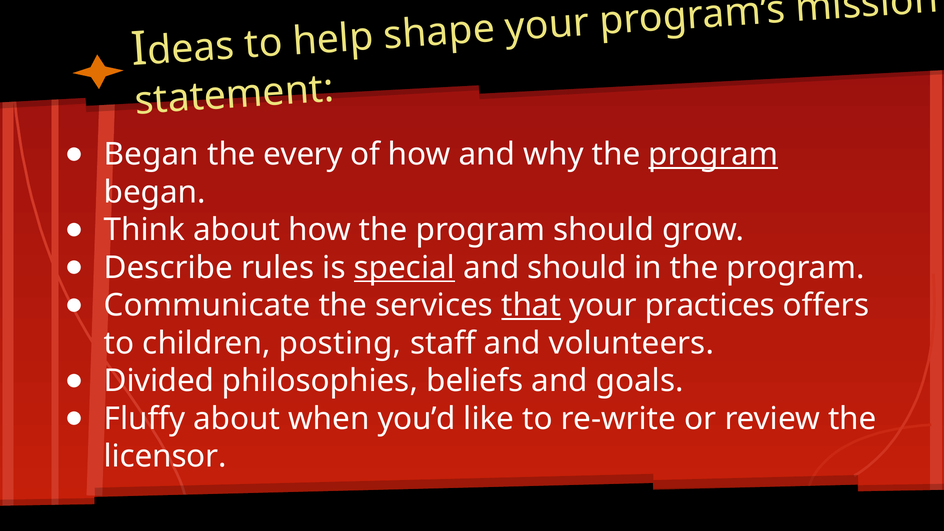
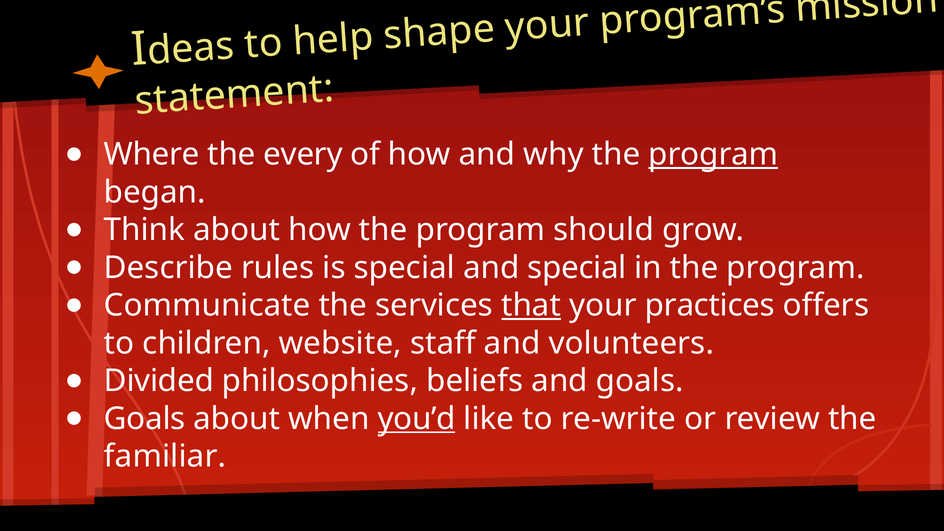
Began at (151, 154): Began -> Where
special at (404, 268) underline: present -> none
and should: should -> special
posting: posting -> website
Fluffy at (145, 419): Fluffy -> Goals
you’d underline: none -> present
licensor: licensor -> familiar
